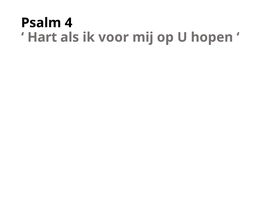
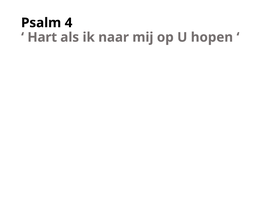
voor: voor -> naar
